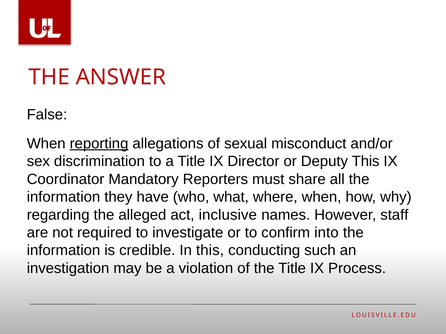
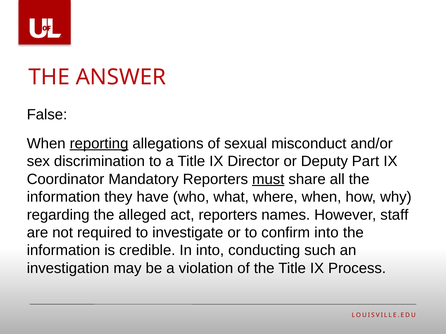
Deputy This: This -> Part
must underline: none -> present
act inclusive: inclusive -> reporters
In this: this -> into
